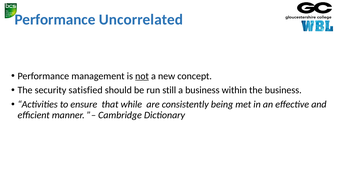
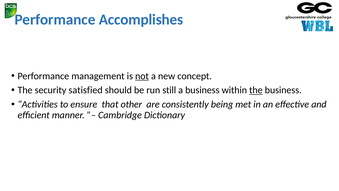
Uncorrelated: Uncorrelated -> Accomplishes
the at (256, 90) underline: none -> present
while: while -> other
